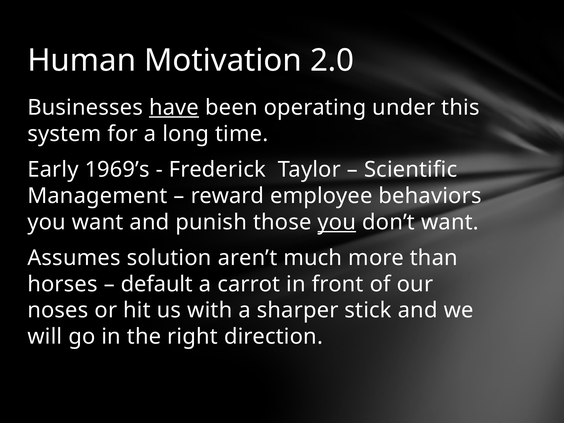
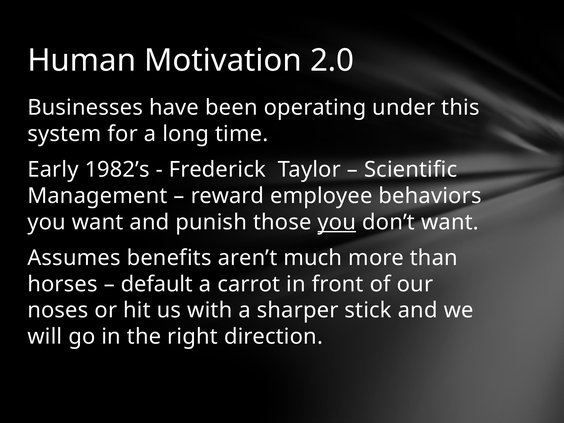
have underline: present -> none
1969’s: 1969’s -> 1982’s
solution: solution -> benefits
